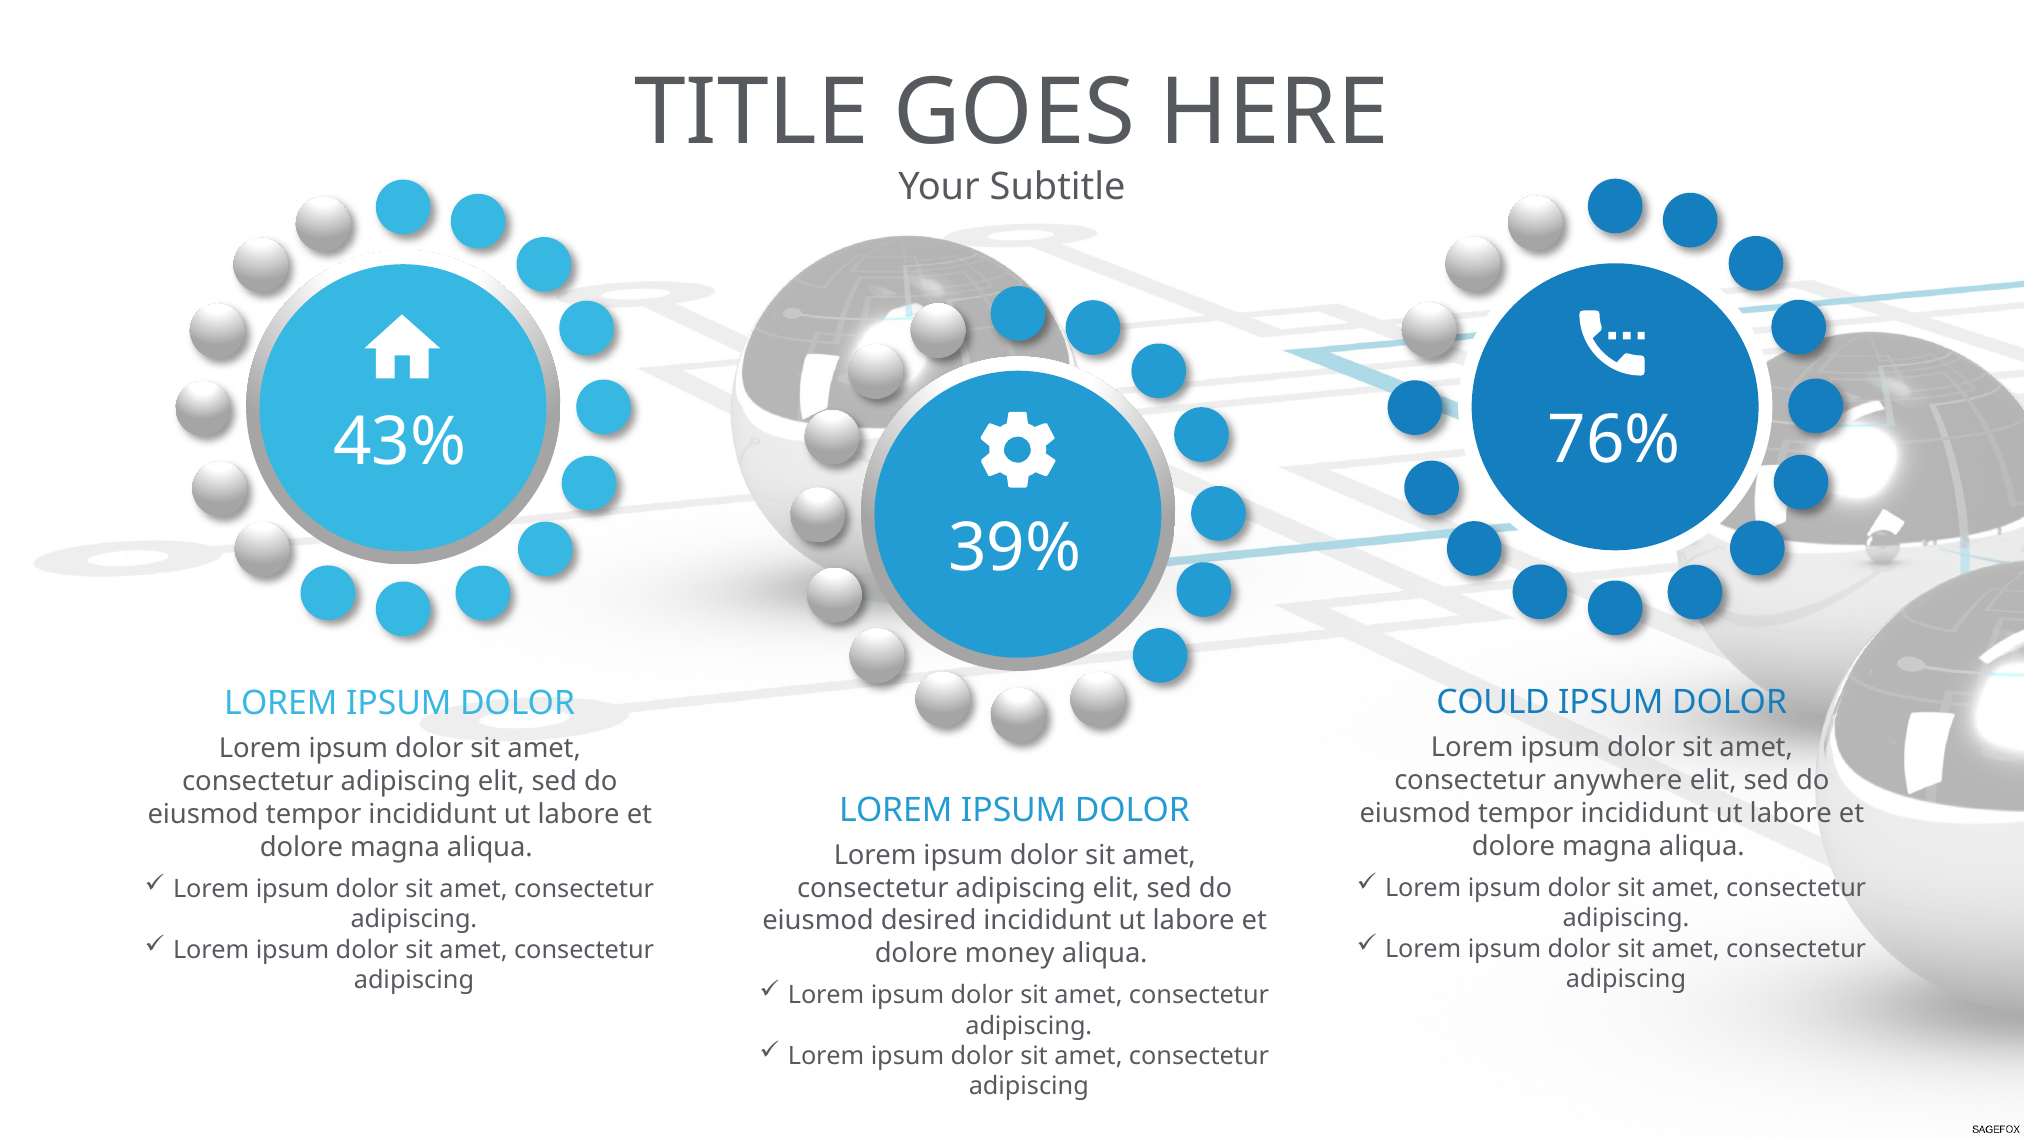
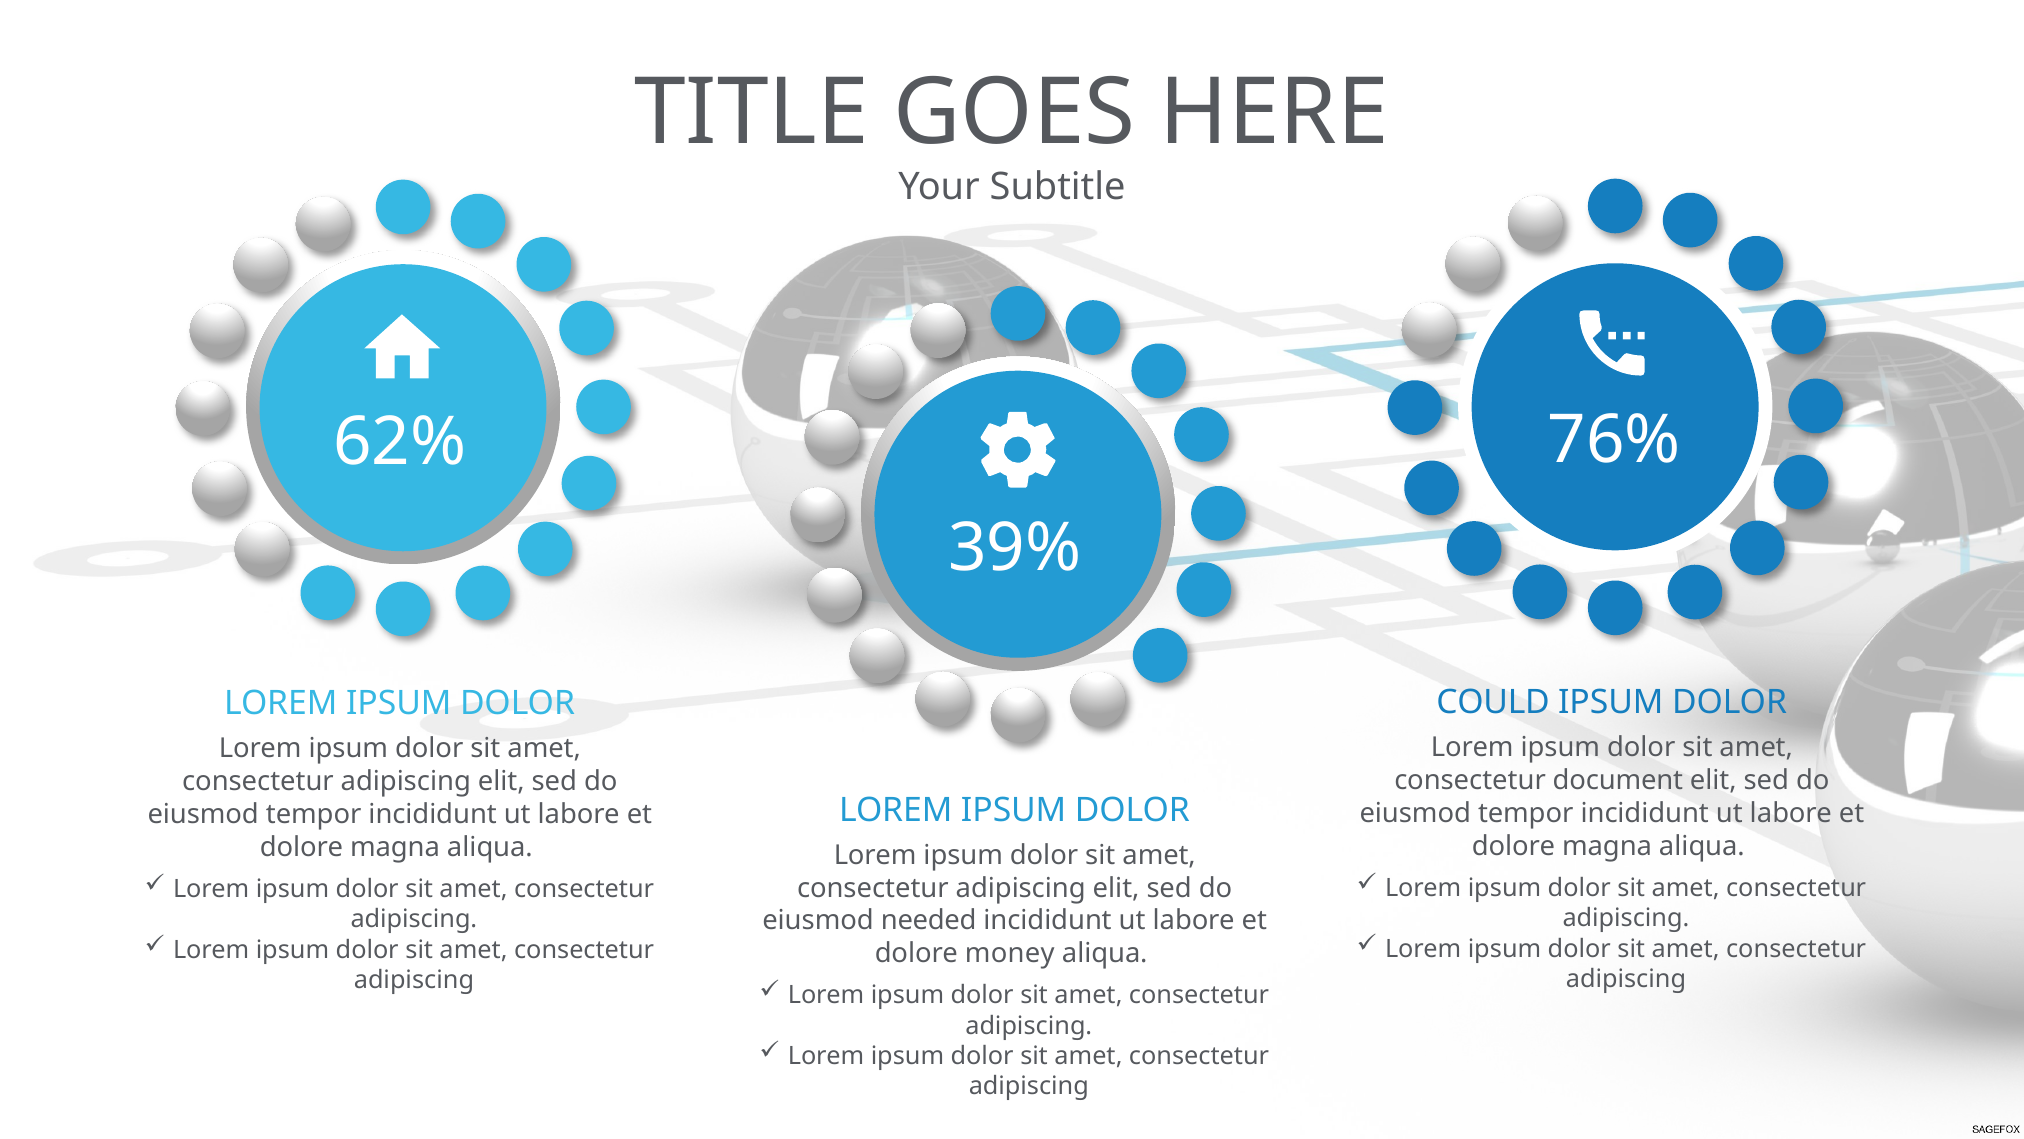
43%: 43% -> 62%
anywhere: anywhere -> document
desired: desired -> needed
